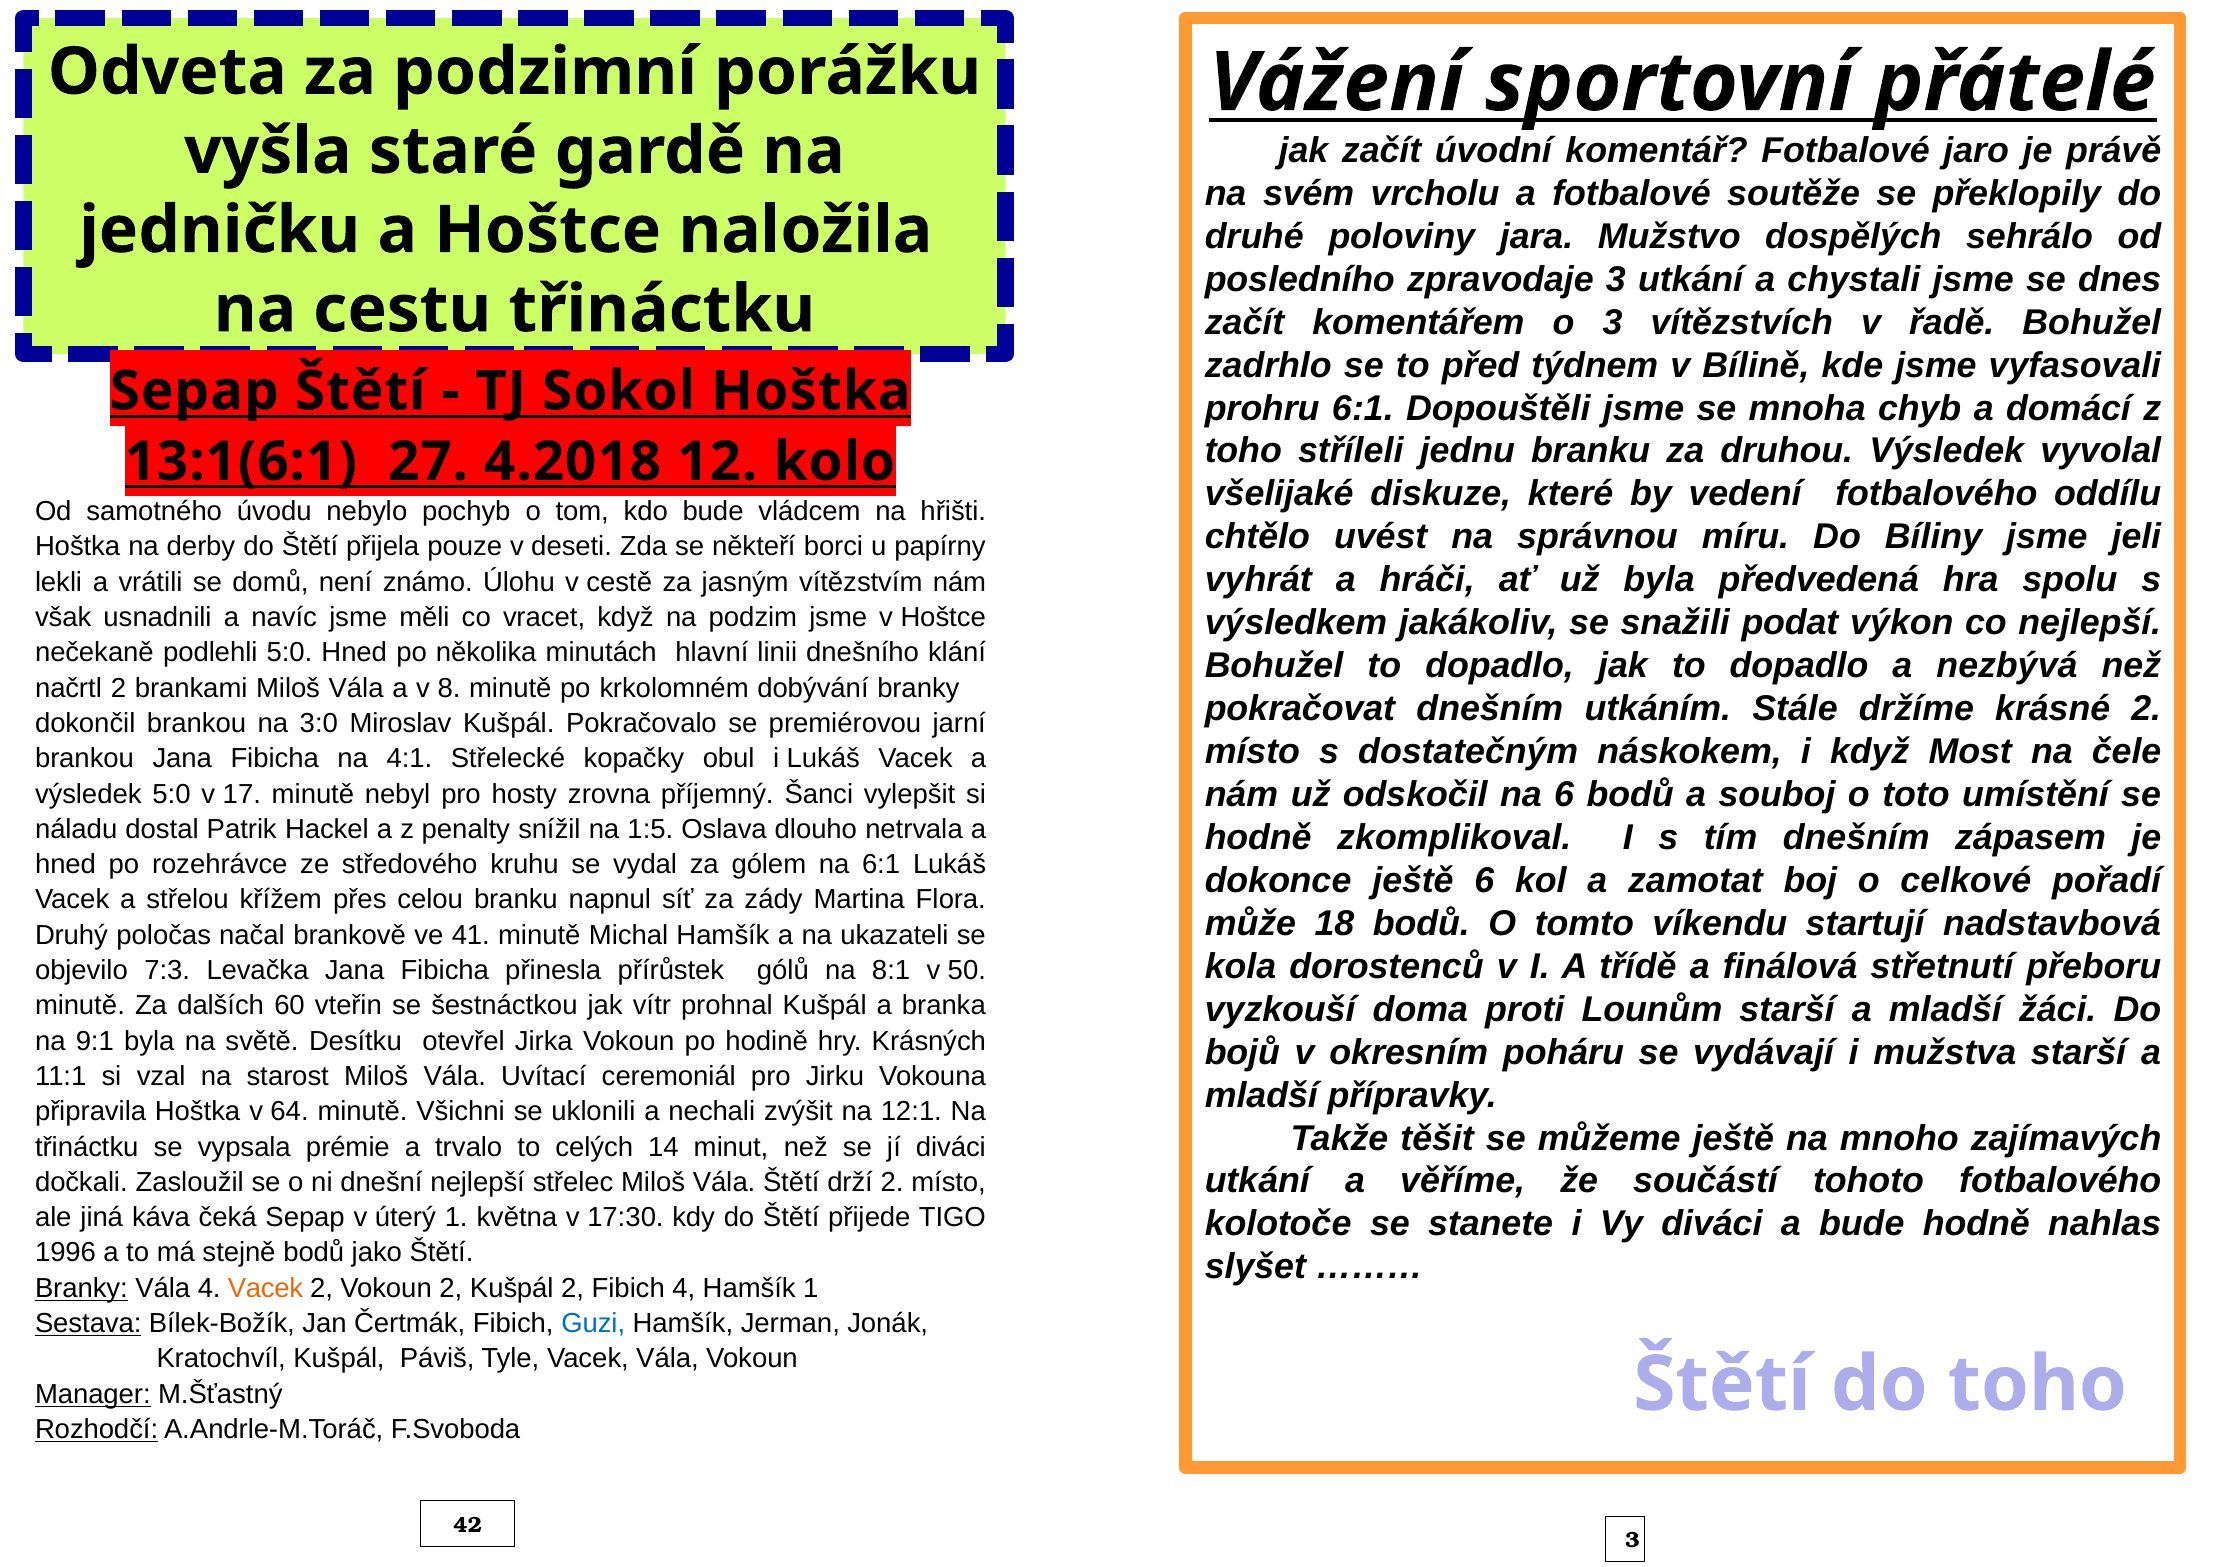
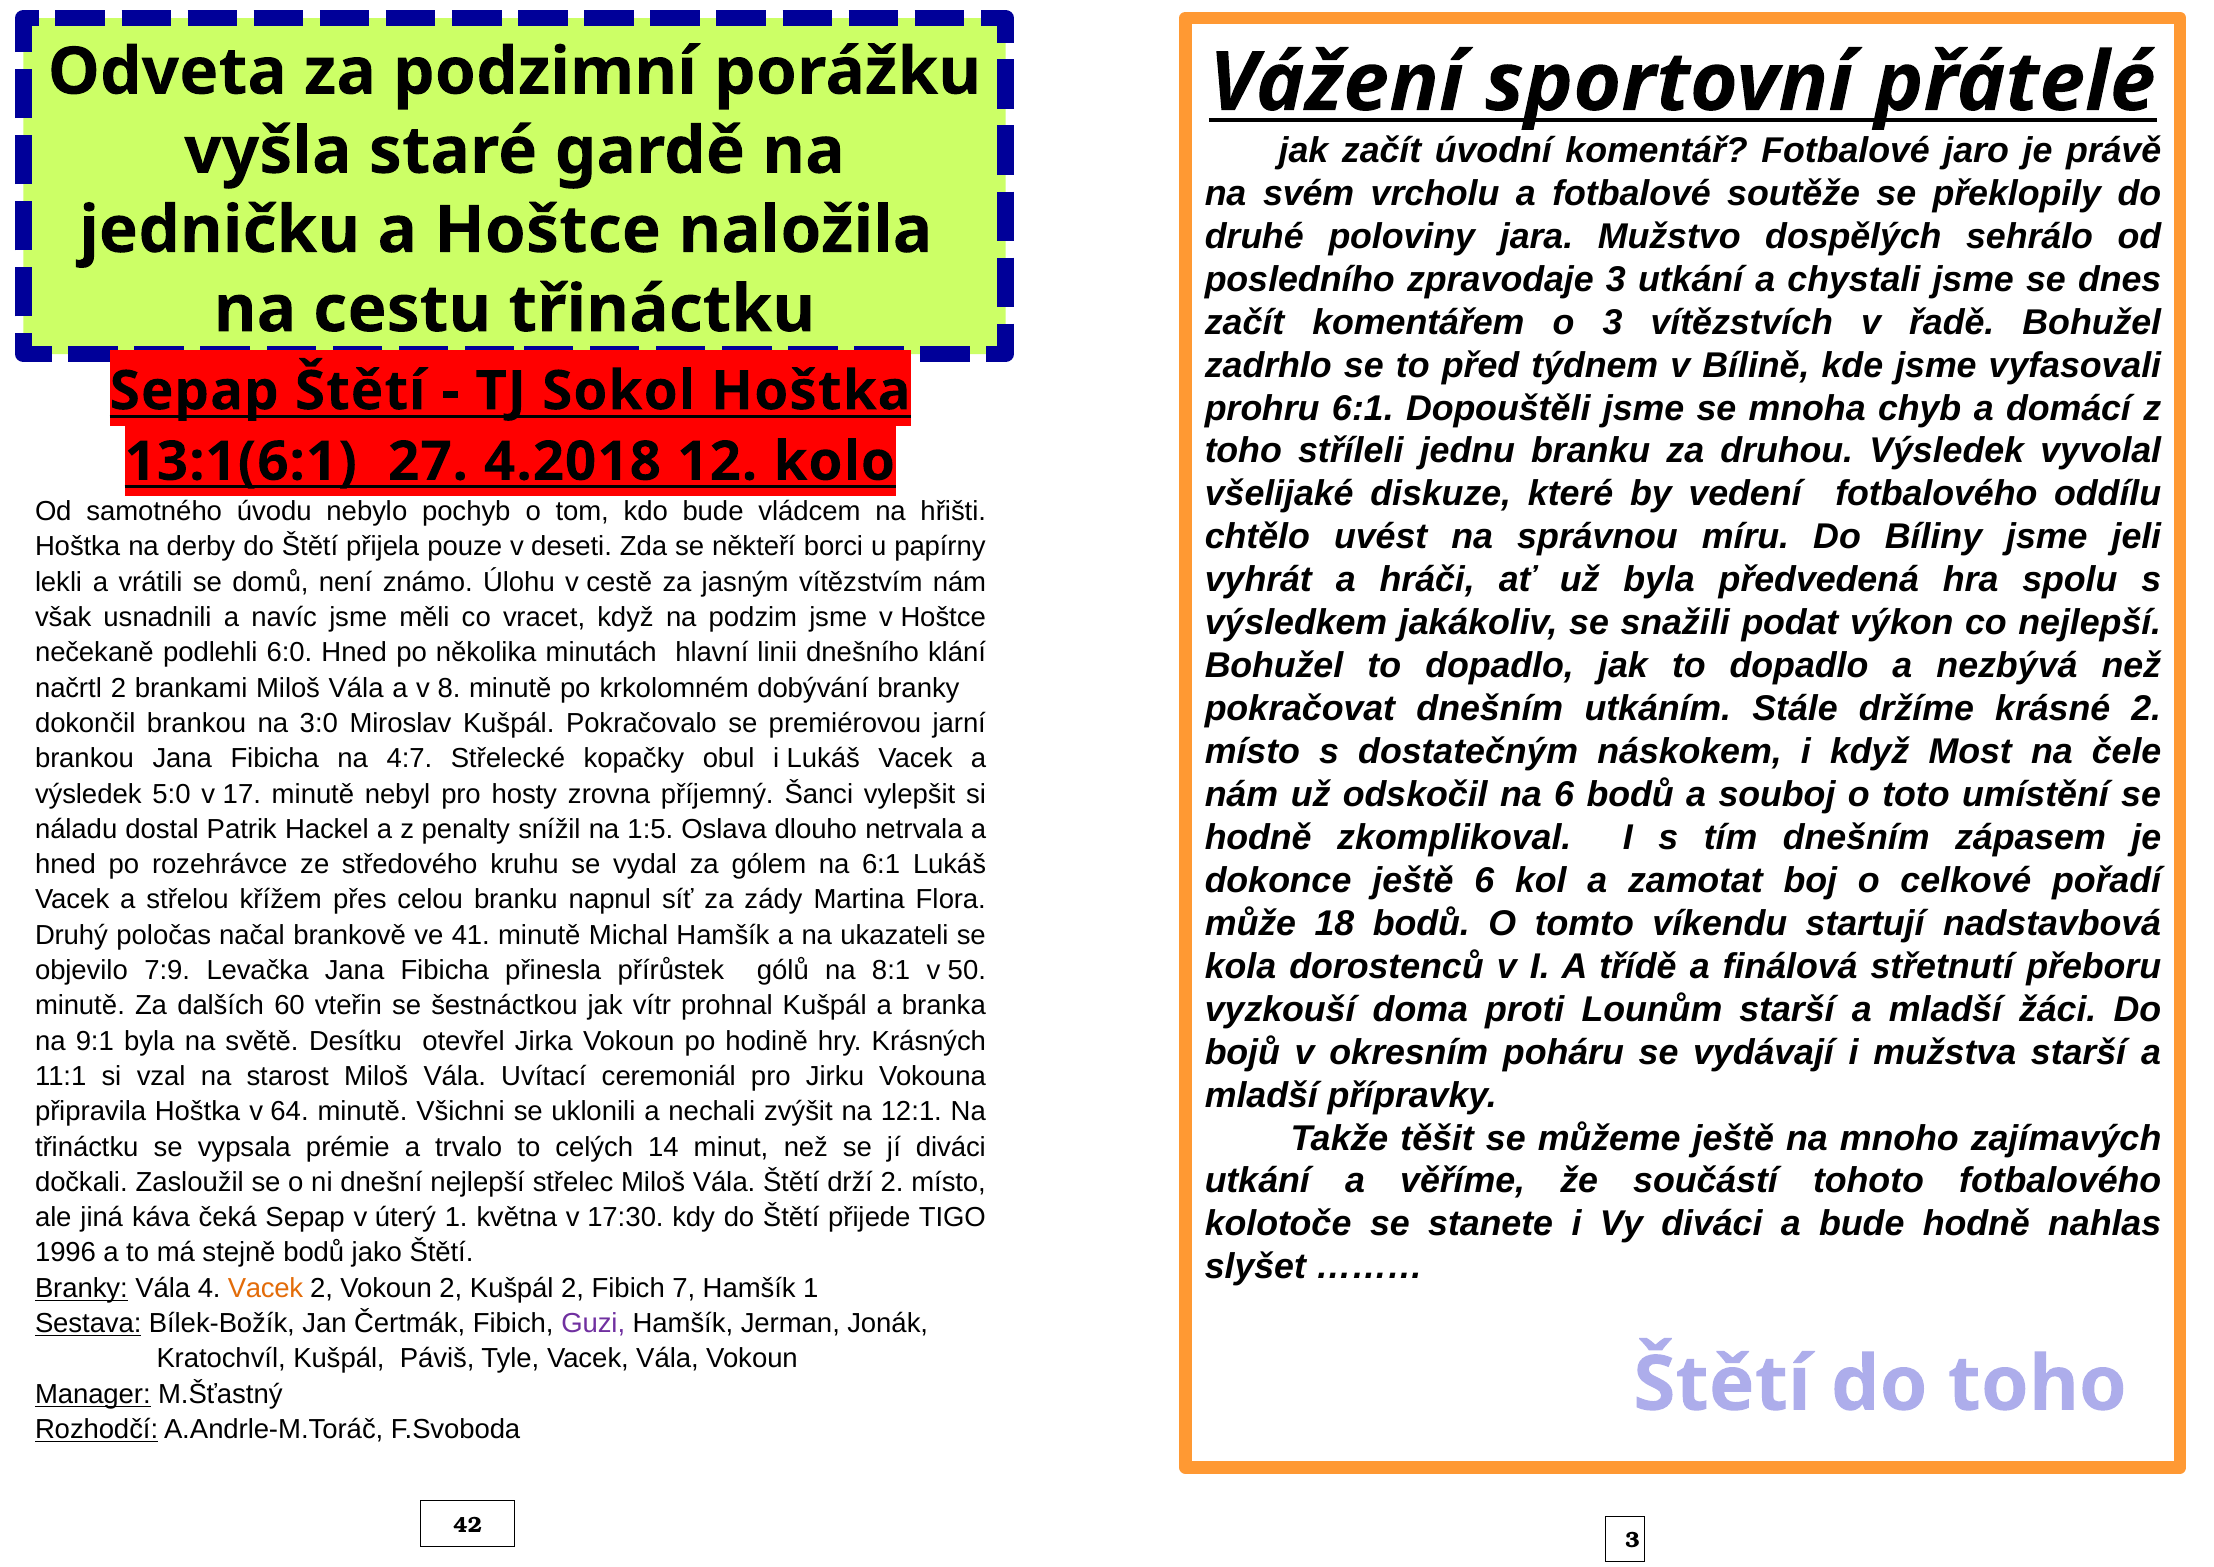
podlehli 5:0: 5:0 -> 6:0
4:1: 4:1 -> 4:7
7:3: 7:3 -> 7:9
Fibich 4: 4 -> 7
Guzi colour: blue -> purple
